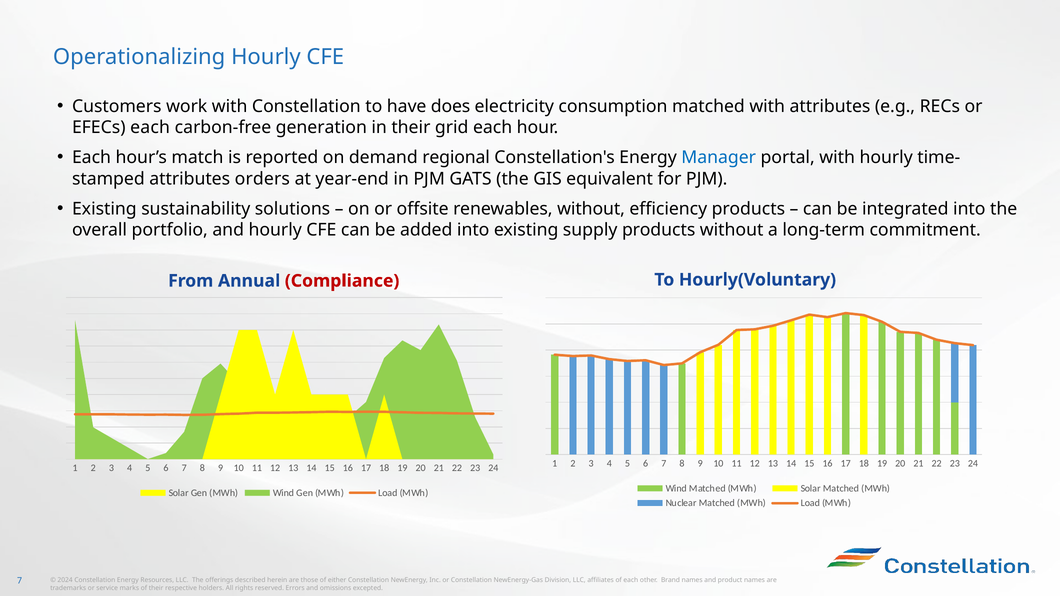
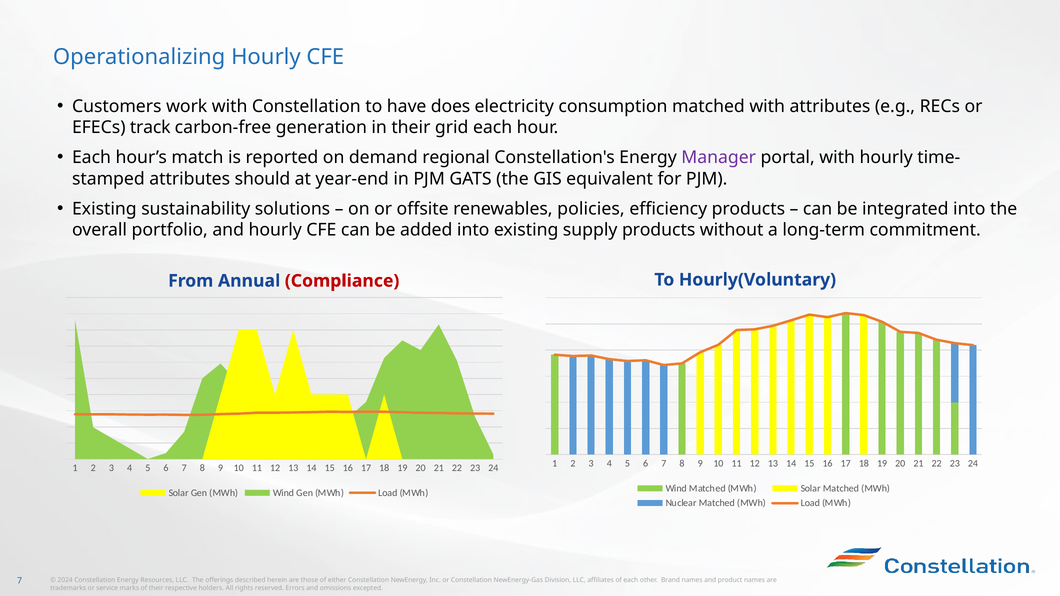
EFECs each: each -> track
Manager colour: blue -> purple
orders: orders -> should
renewables without: without -> policies
